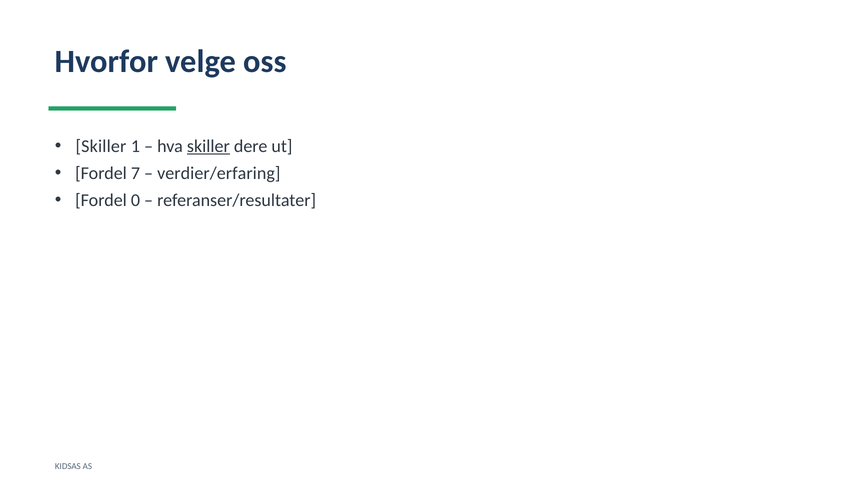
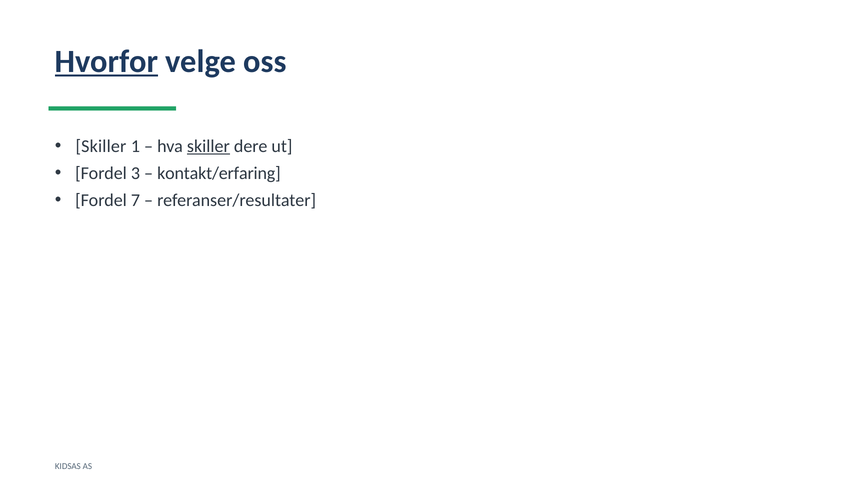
Hvorfor underline: none -> present
7: 7 -> 3
verdier/erfaring: verdier/erfaring -> kontakt/erfaring
0: 0 -> 7
